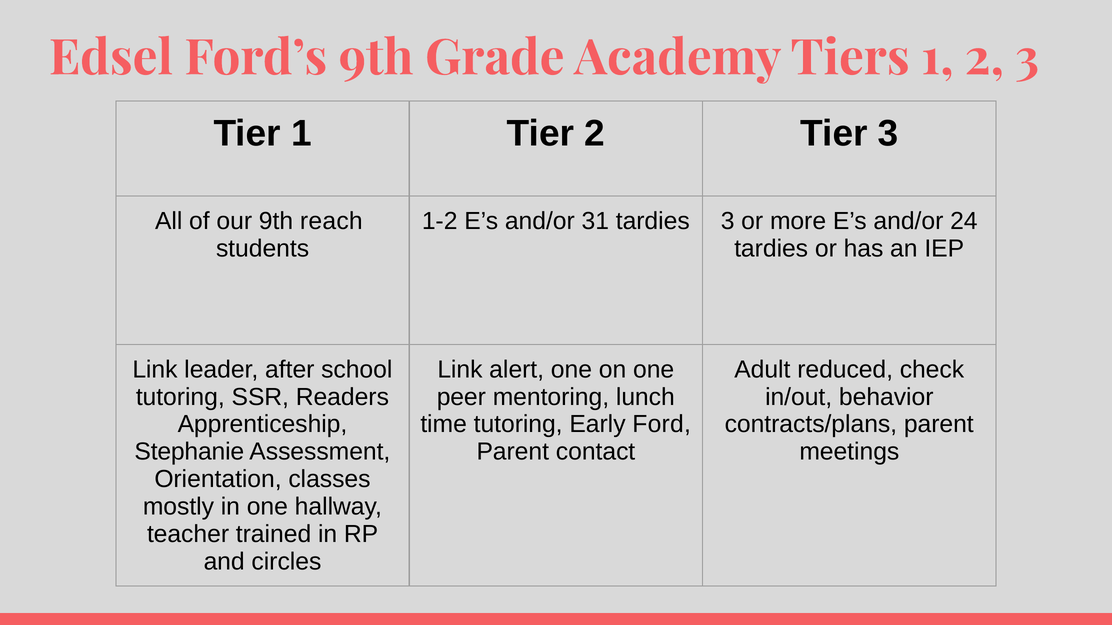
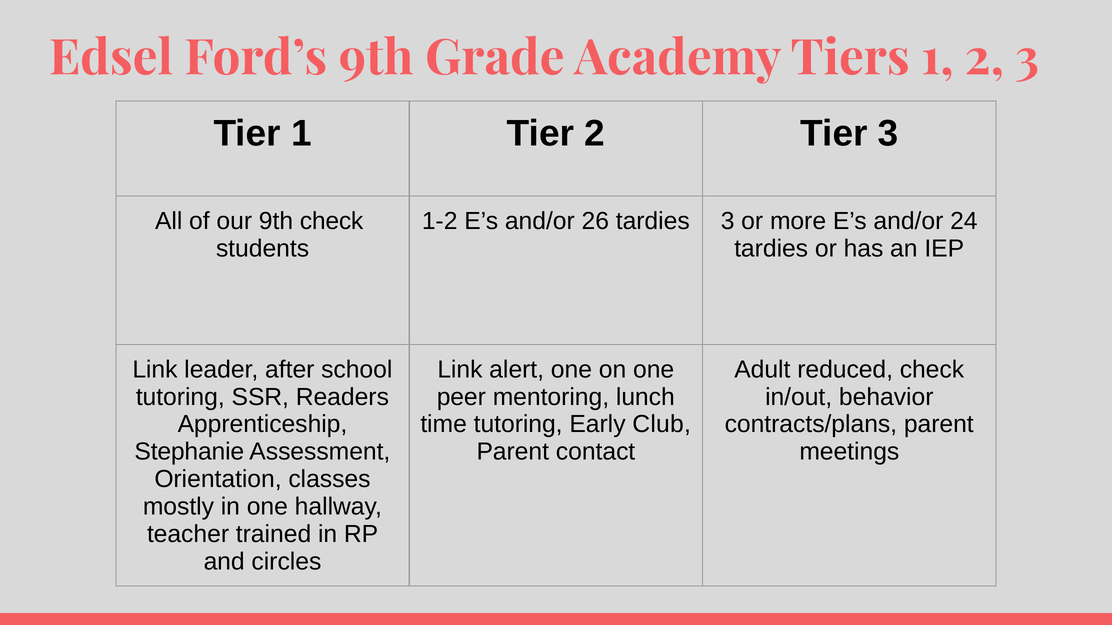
9th reach: reach -> check
31: 31 -> 26
Ford: Ford -> Club
